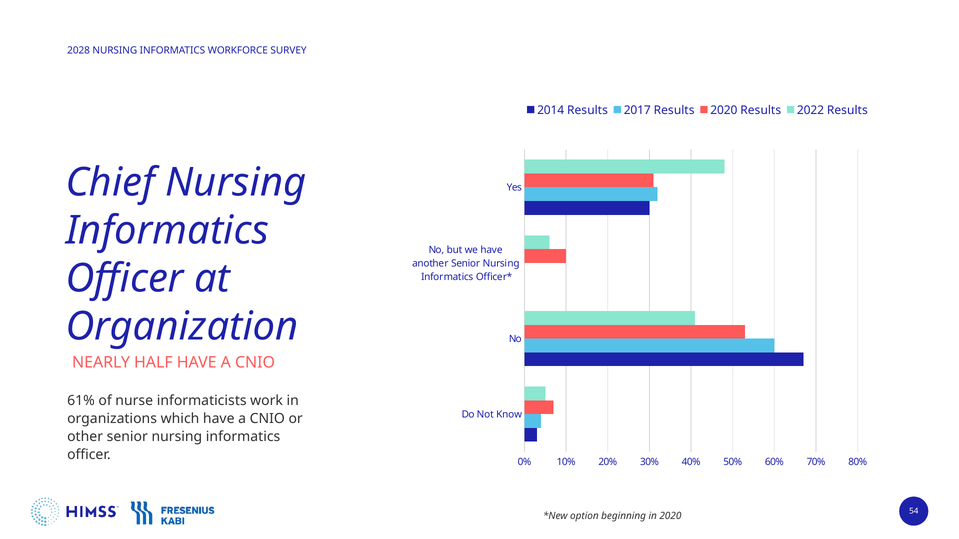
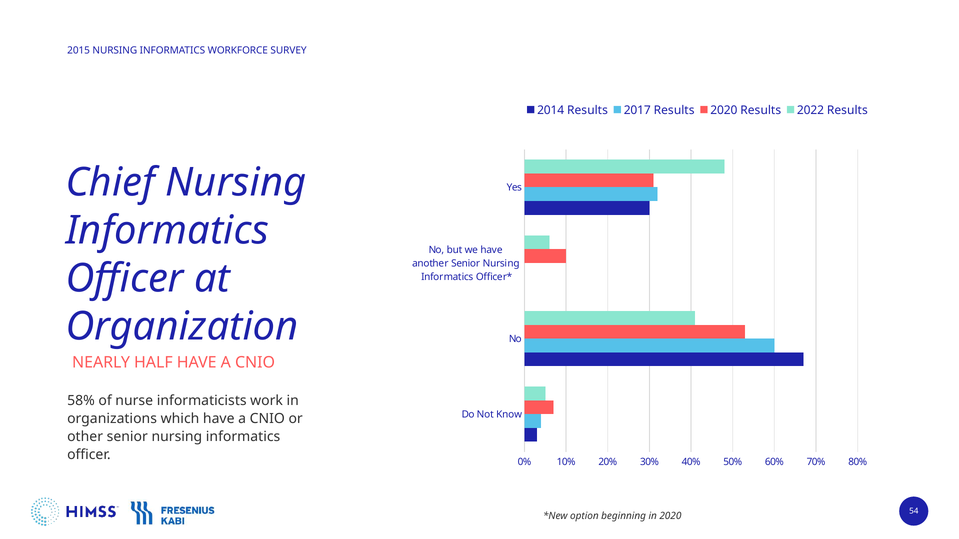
2028: 2028 -> 2015
61%: 61% -> 58%
